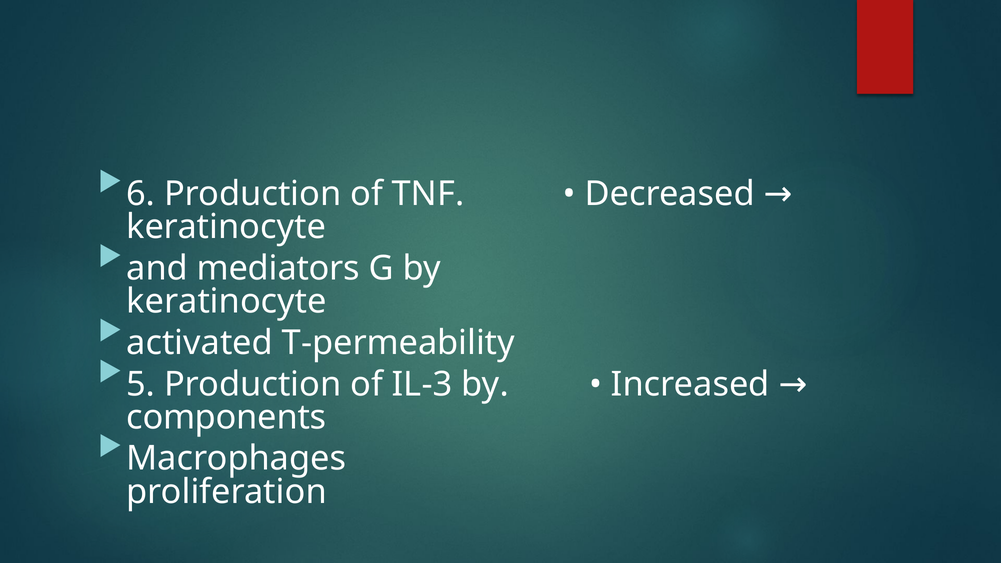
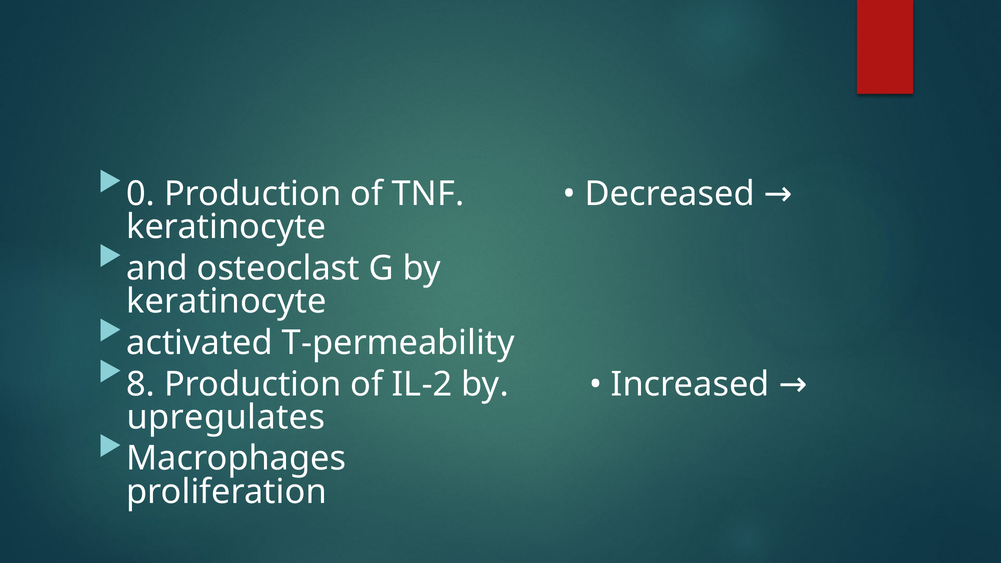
6: 6 -> 0
mediators: mediators -> osteoclast
5: 5 -> 8
IL-3: IL-3 -> IL-2
components: components -> upregulates
